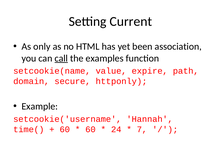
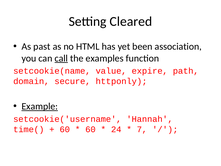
Current: Current -> Cleared
only: only -> past
Example underline: none -> present
